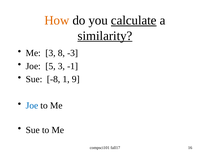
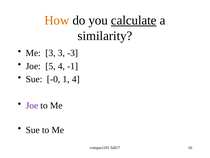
similarity underline: present -> none
3 8: 8 -> 3
5 3: 3 -> 4
-8: -8 -> -0
1 9: 9 -> 4
Joe at (32, 105) colour: blue -> purple
